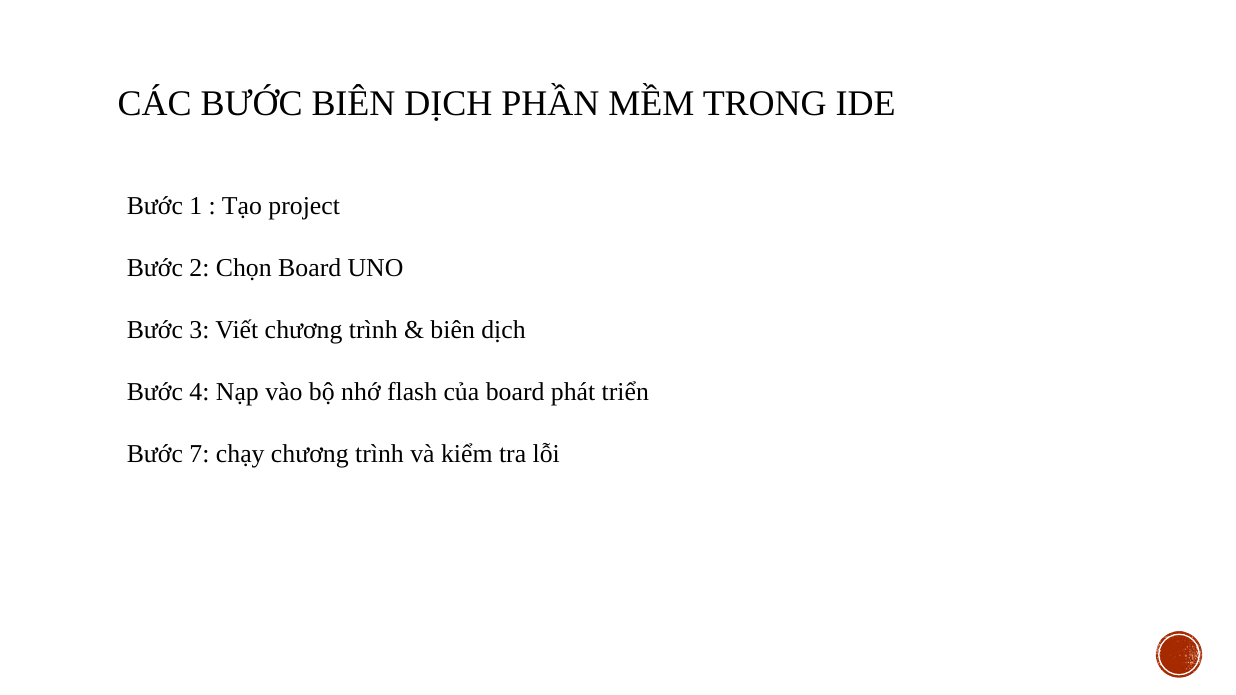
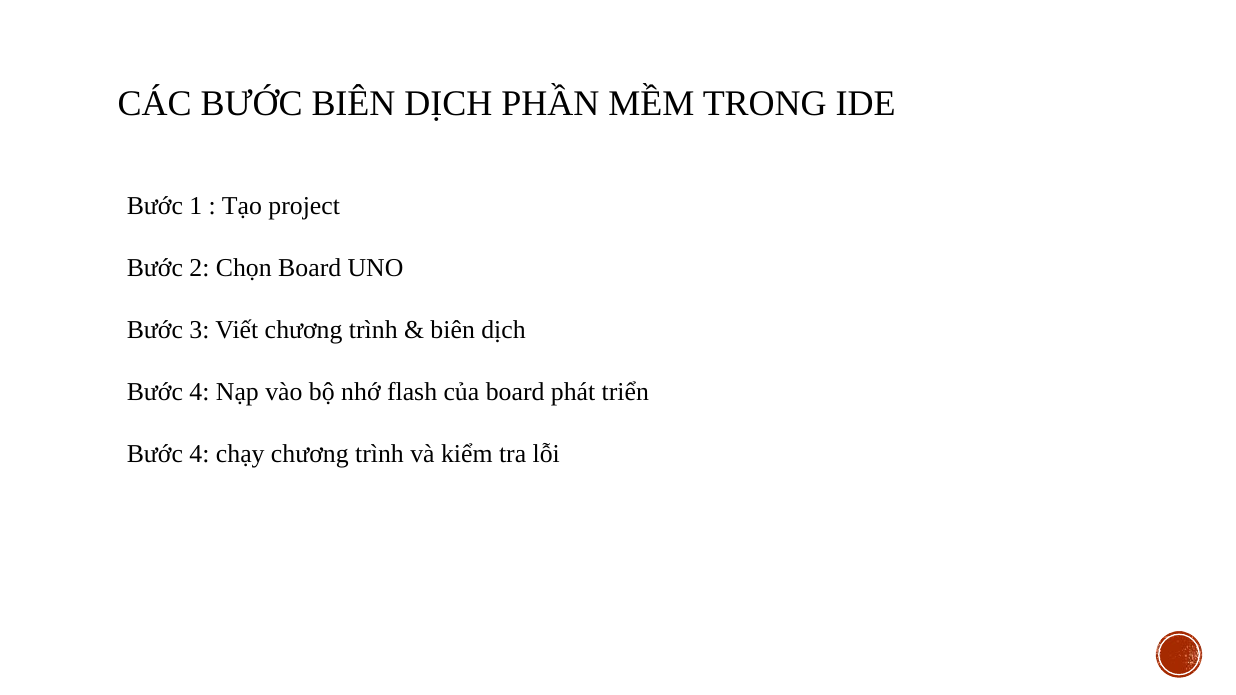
7 at (199, 454): 7 -> 4
